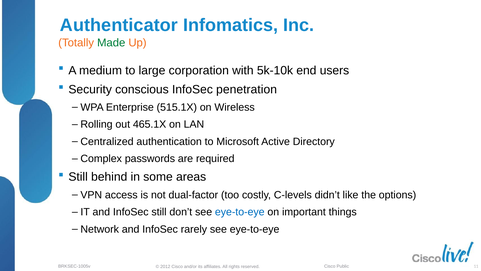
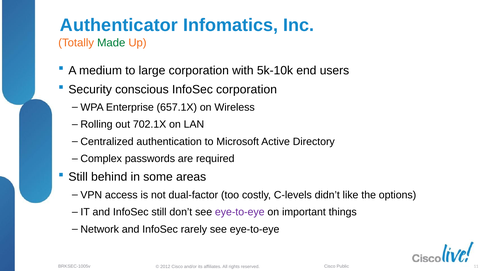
InfoSec penetration: penetration -> corporation
515.1X: 515.1X -> 657.1X
465.1X: 465.1X -> 702.1X
eye-to-eye at (240, 212) colour: blue -> purple
